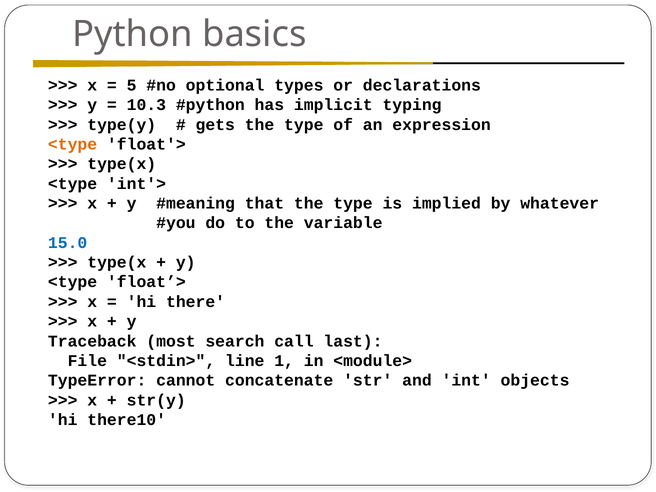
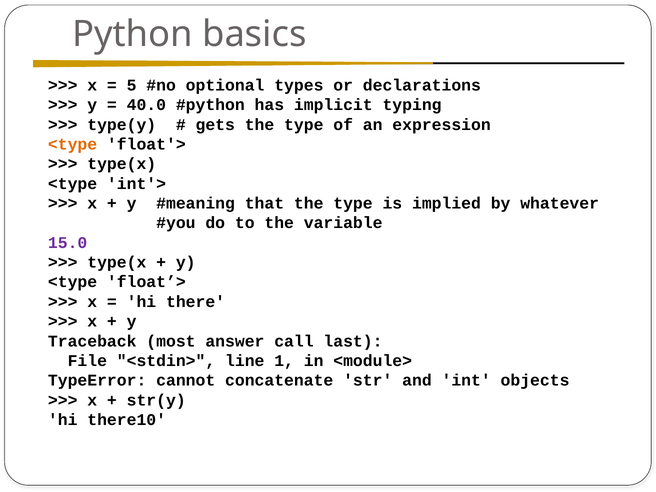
10.3: 10.3 -> 40.0
15.0 colour: blue -> purple
search: search -> answer
